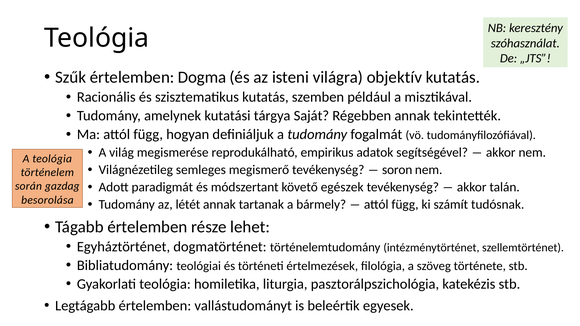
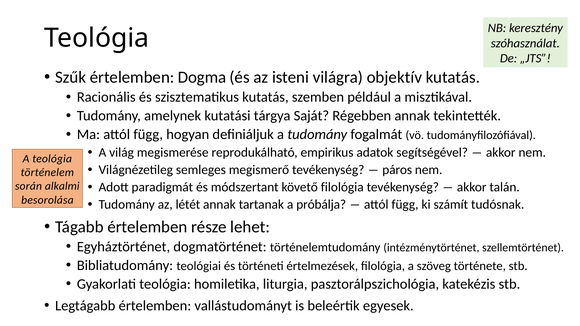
soron: soron -> páros
követő egészek: egészek -> filológia
gazdag: gazdag -> alkalmi
bármely: bármely -> próbálja
